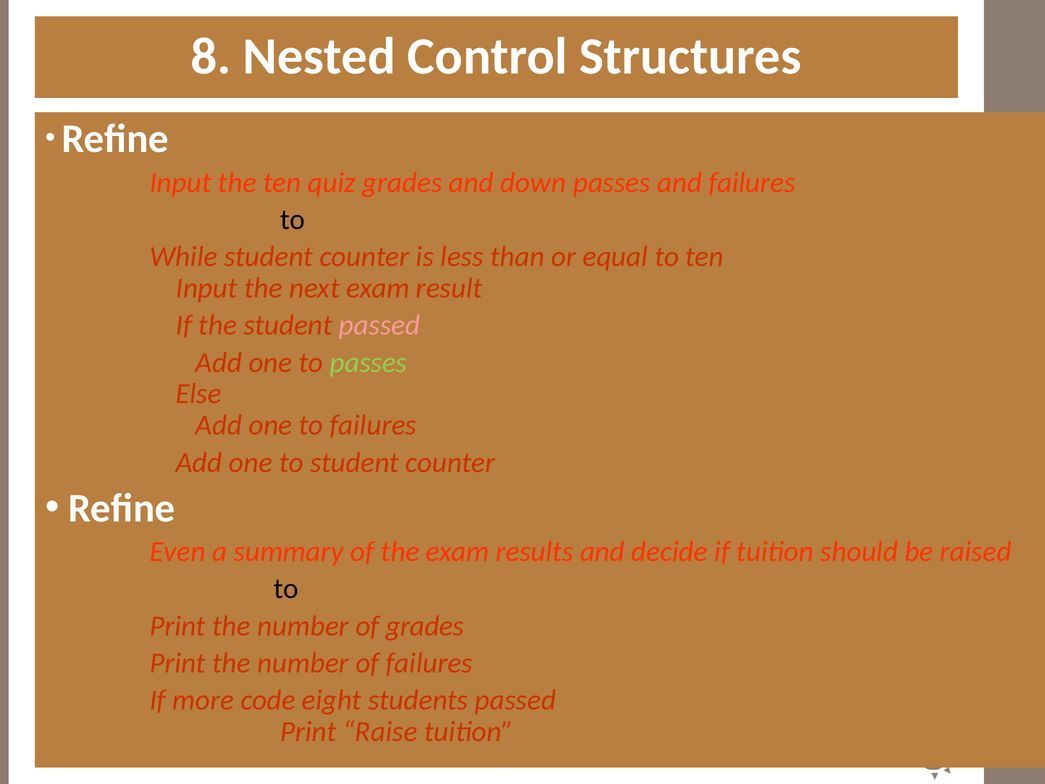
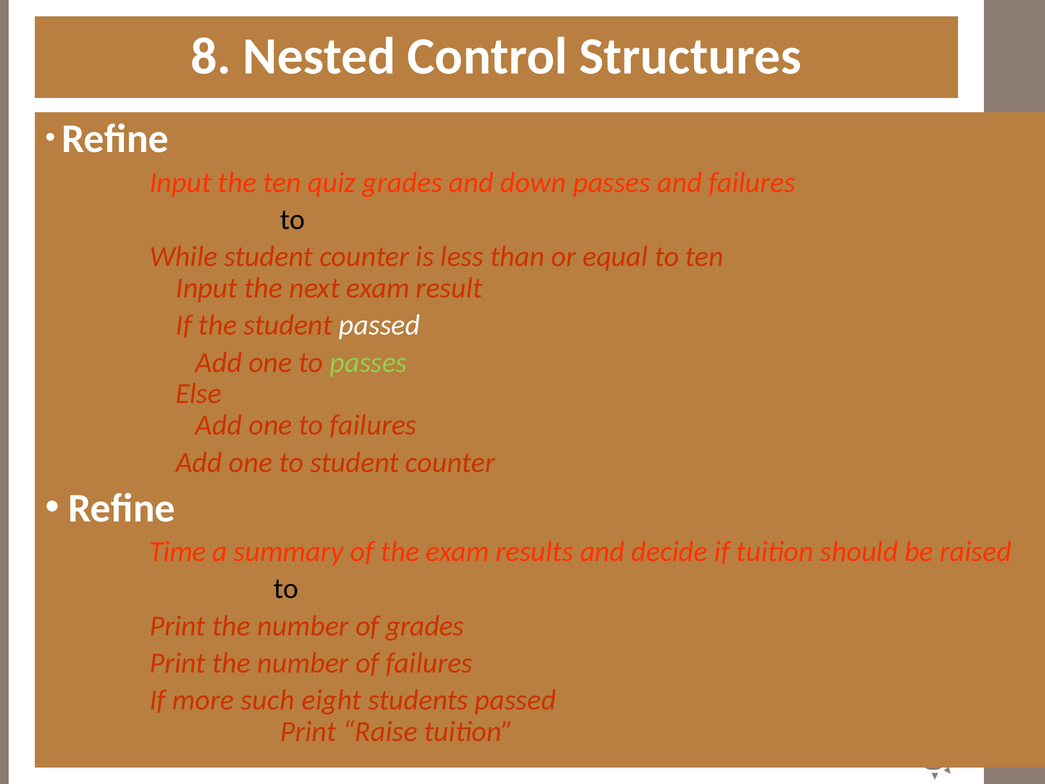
passed at (380, 325) colour: pink -> white
Even: Even -> Time
code: code -> such
